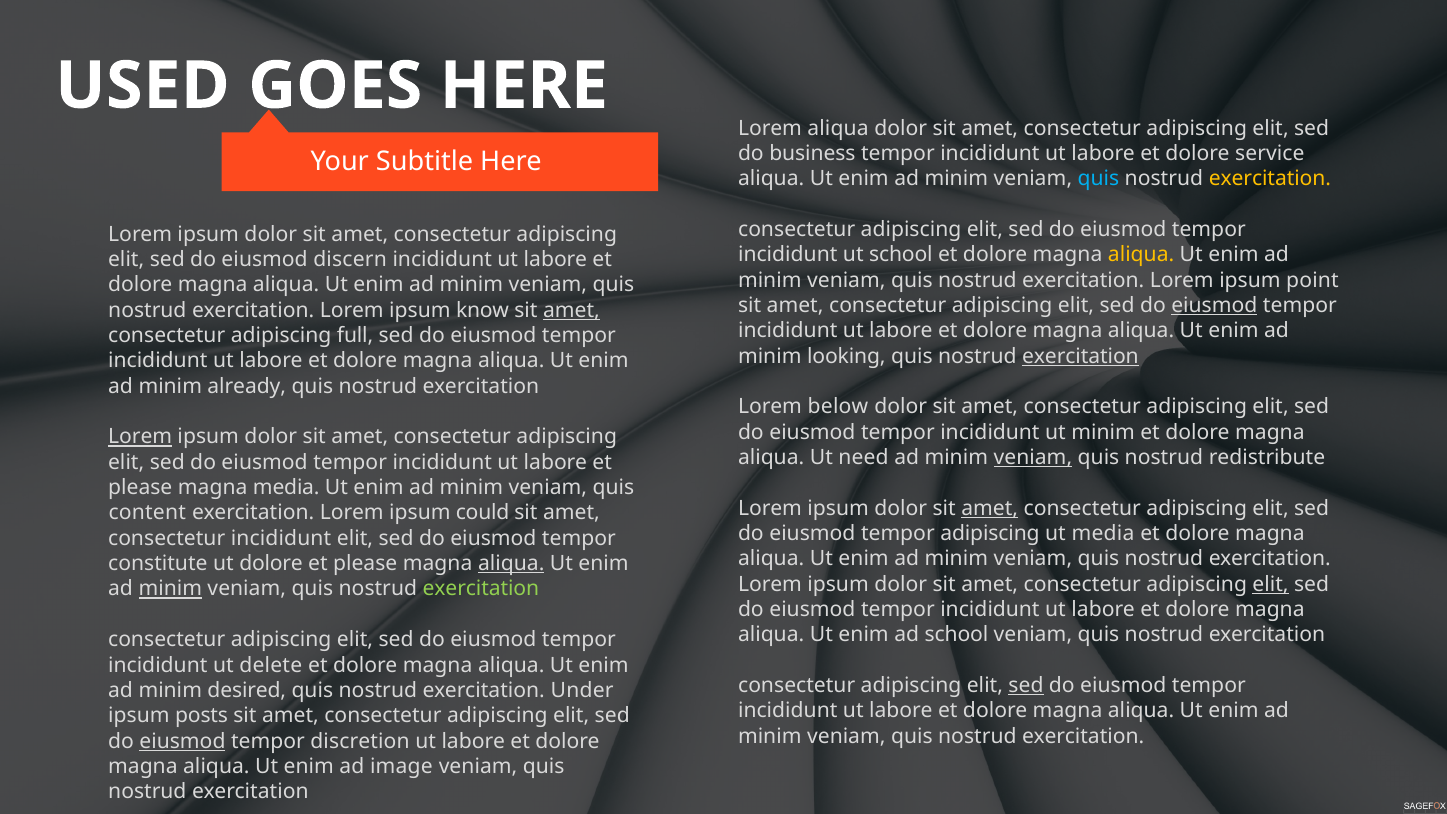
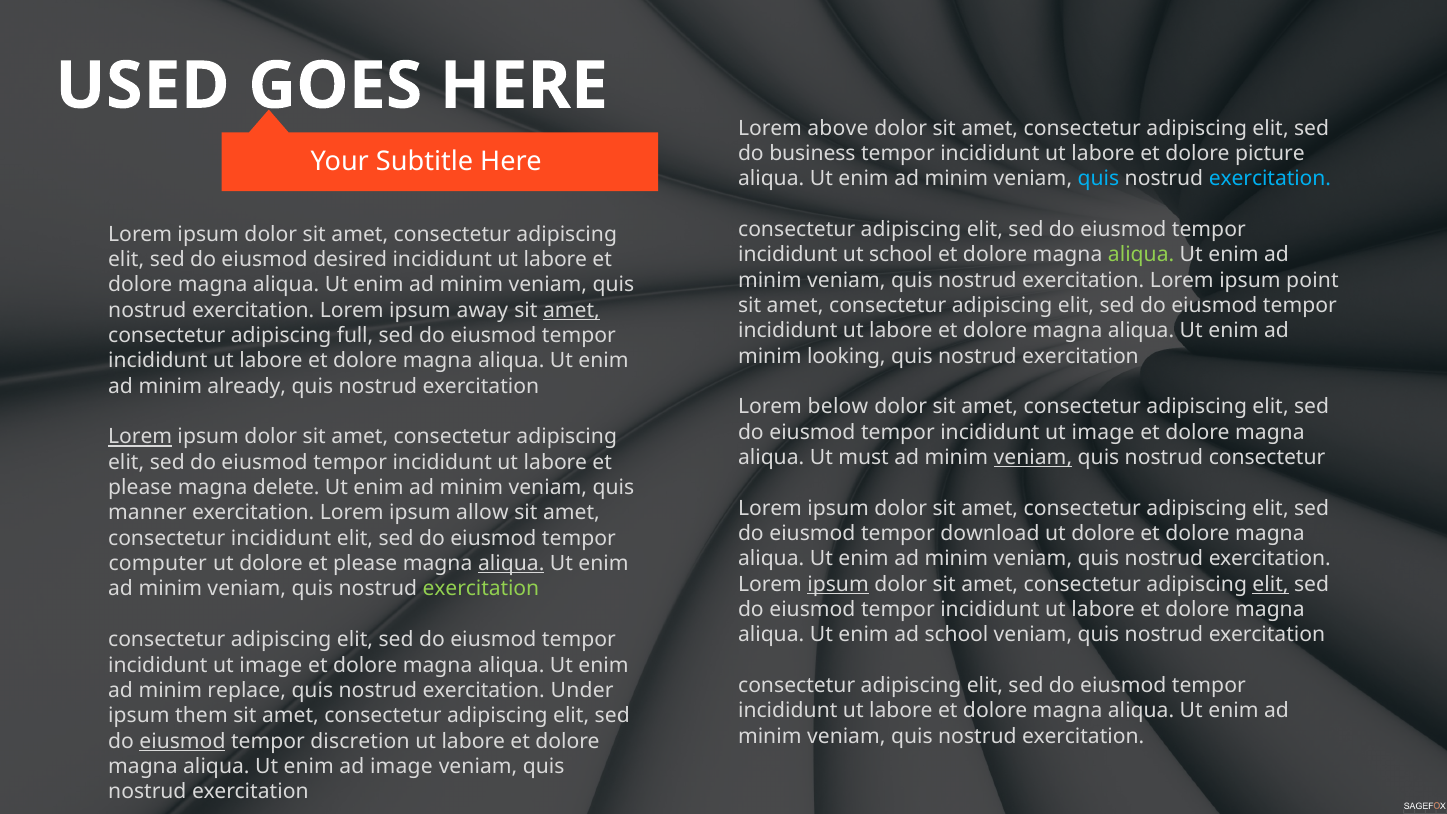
Lorem aliqua: aliqua -> above
service: service -> picture
exercitation at (1270, 179) colour: yellow -> light blue
aliqua at (1141, 255) colour: yellow -> light green
discern: discern -> desired
eiusmod at (1214, 305) underline: present -> none
know: know -> away
exercitation at (1080, 356) underline: present -> none
minim at (1103, 432): minim -> image
need: need -> must
nostrud redistribute: redistribute -> consectetur
magna media: media -> delete
amet at (990, 508) underline: present -> none
content: content -> manner
could: could -> allow
tempor adipiscing: adipiscing -> download
media at (1103, 533): media -> dolore
constitute: constitute -> computer
ipsum at (838, 584) underline: none -> present
minim at (170, 589) underline: present -> none
delete at (271, 665): delete -> image
sed at (1026, 685) underline: present -> none
desired: desired -> replace
posts: posts -> them
